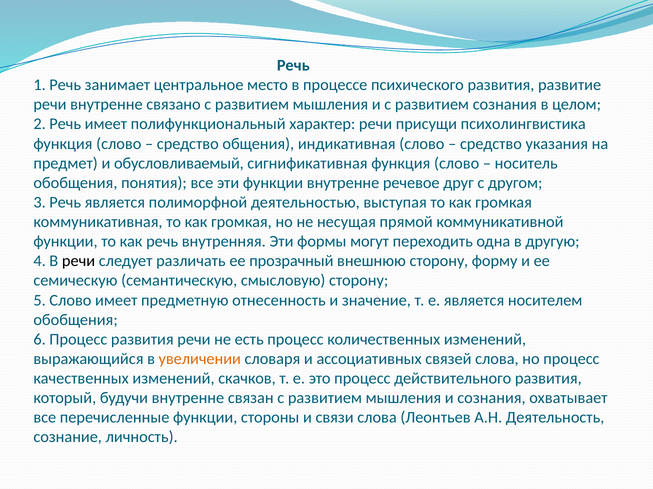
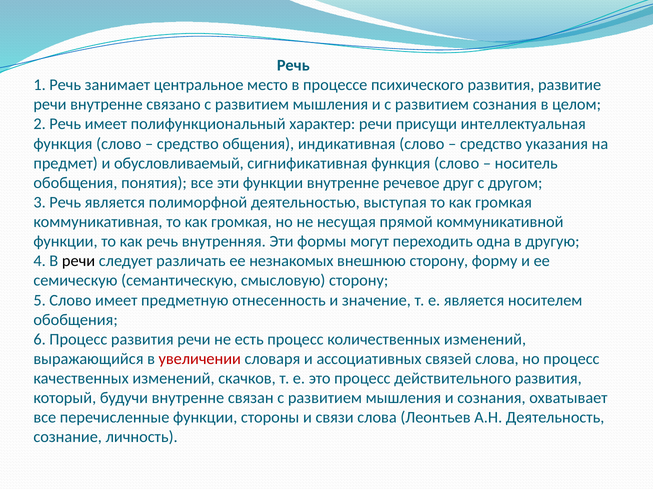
психолингвистика: психолингвистика -> интеллектуальная
прозрачный: прозрачный -> незнакомых
увеличении colour: orange -> red
